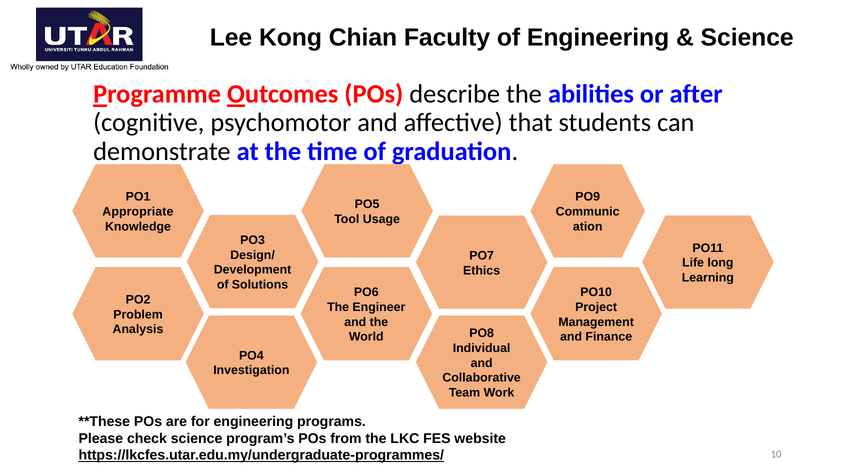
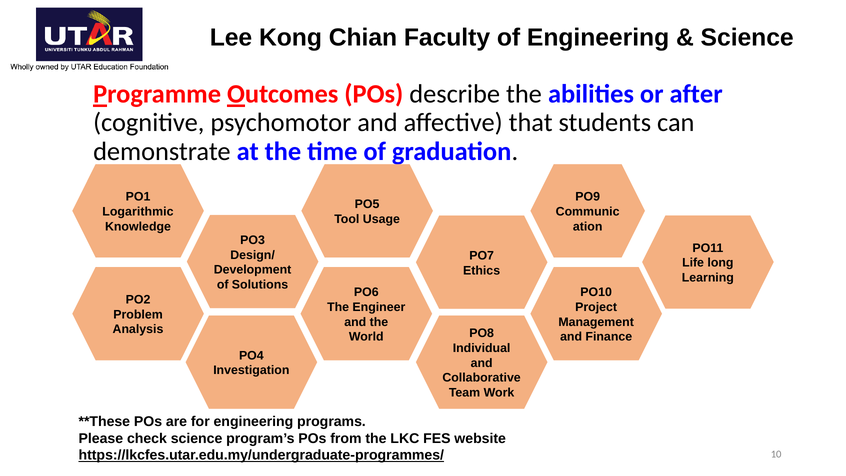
Appropriate: Appropriate -> Logarithmic
